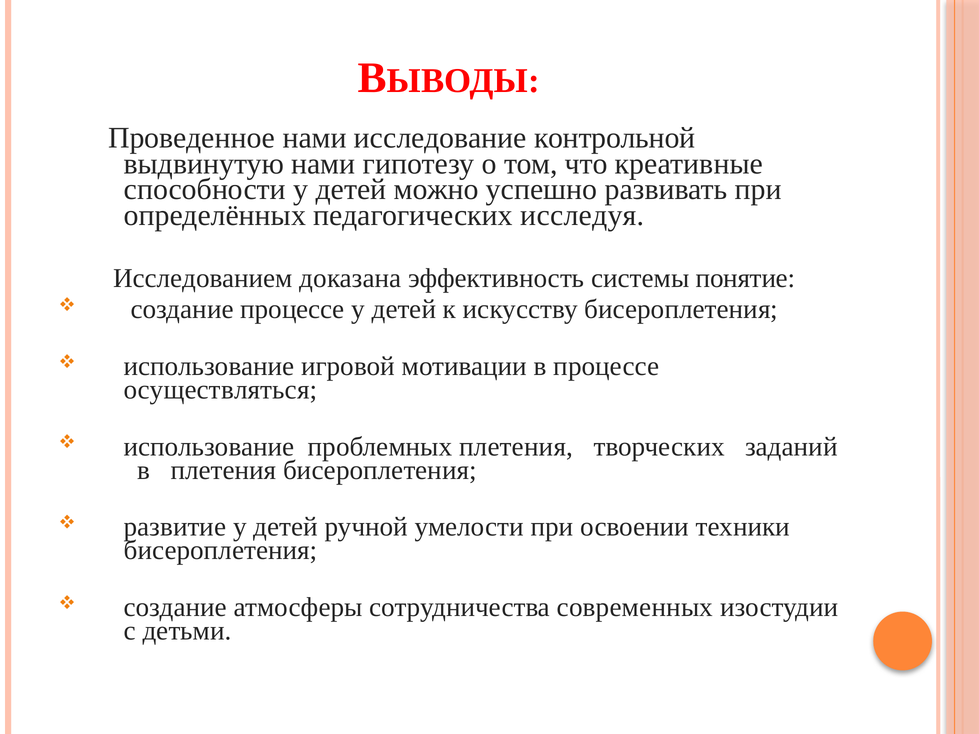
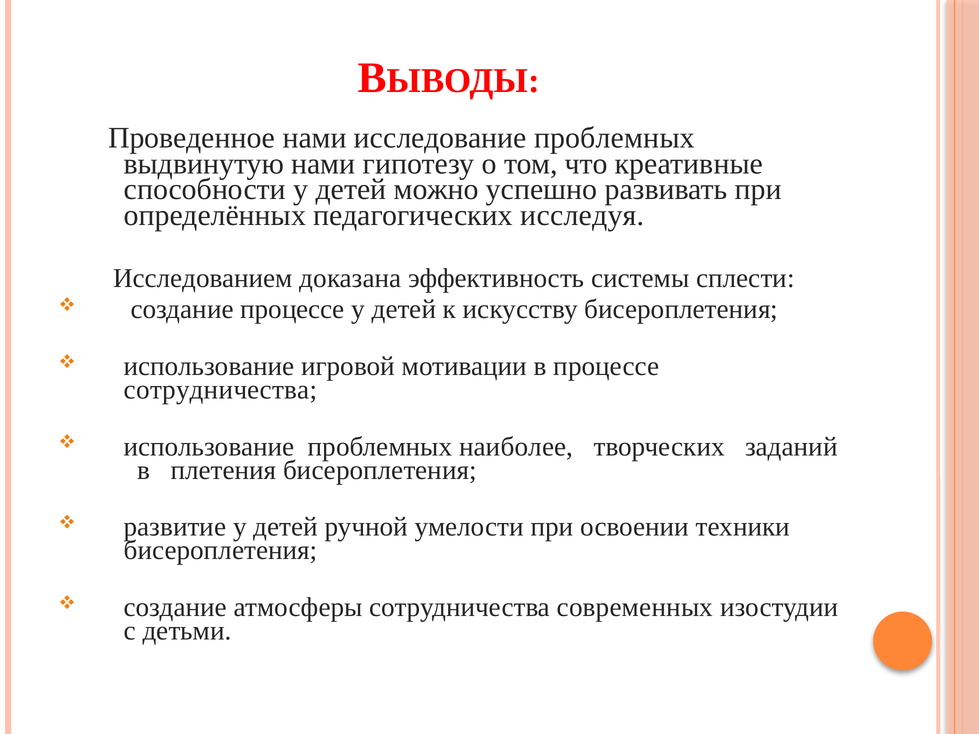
исследование контрольной: контрольной -> проблемных
понятие: понятие -> сплести
осуществляться at (221, 390): осуществляться -> сотрудничества
проблемных плетения: плетения -> наиболее
